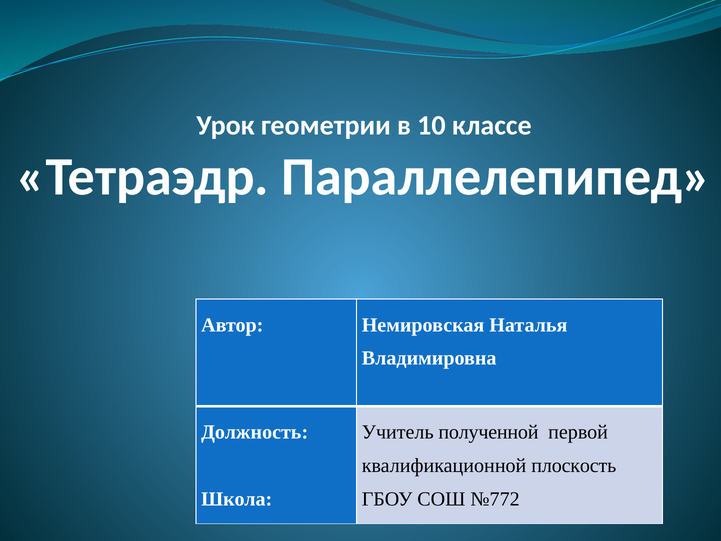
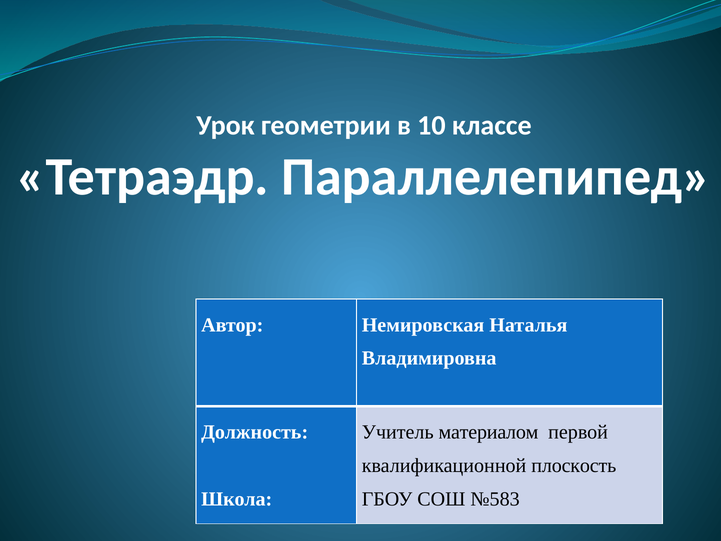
полученной: полученной -> материалом
№772: №772 -> №583
